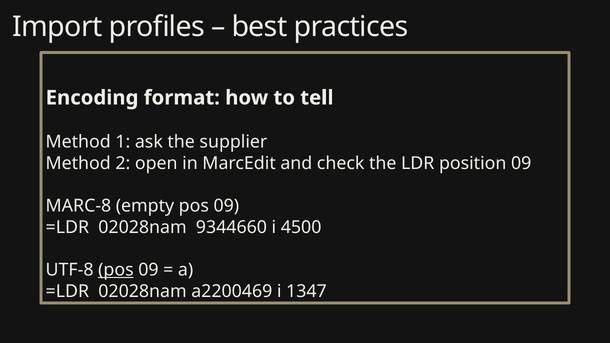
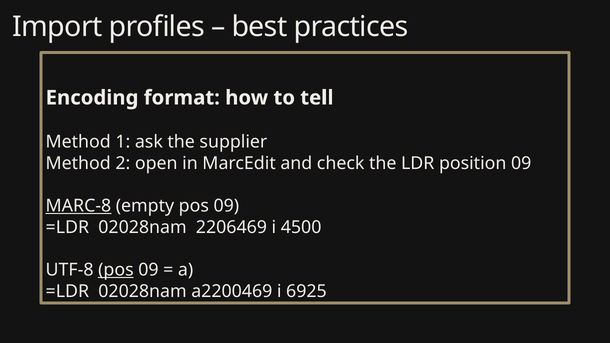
MARC-8 underline: none -> present
9344660: 9344660 -> 2206469
1347: 1347 -> 6925
